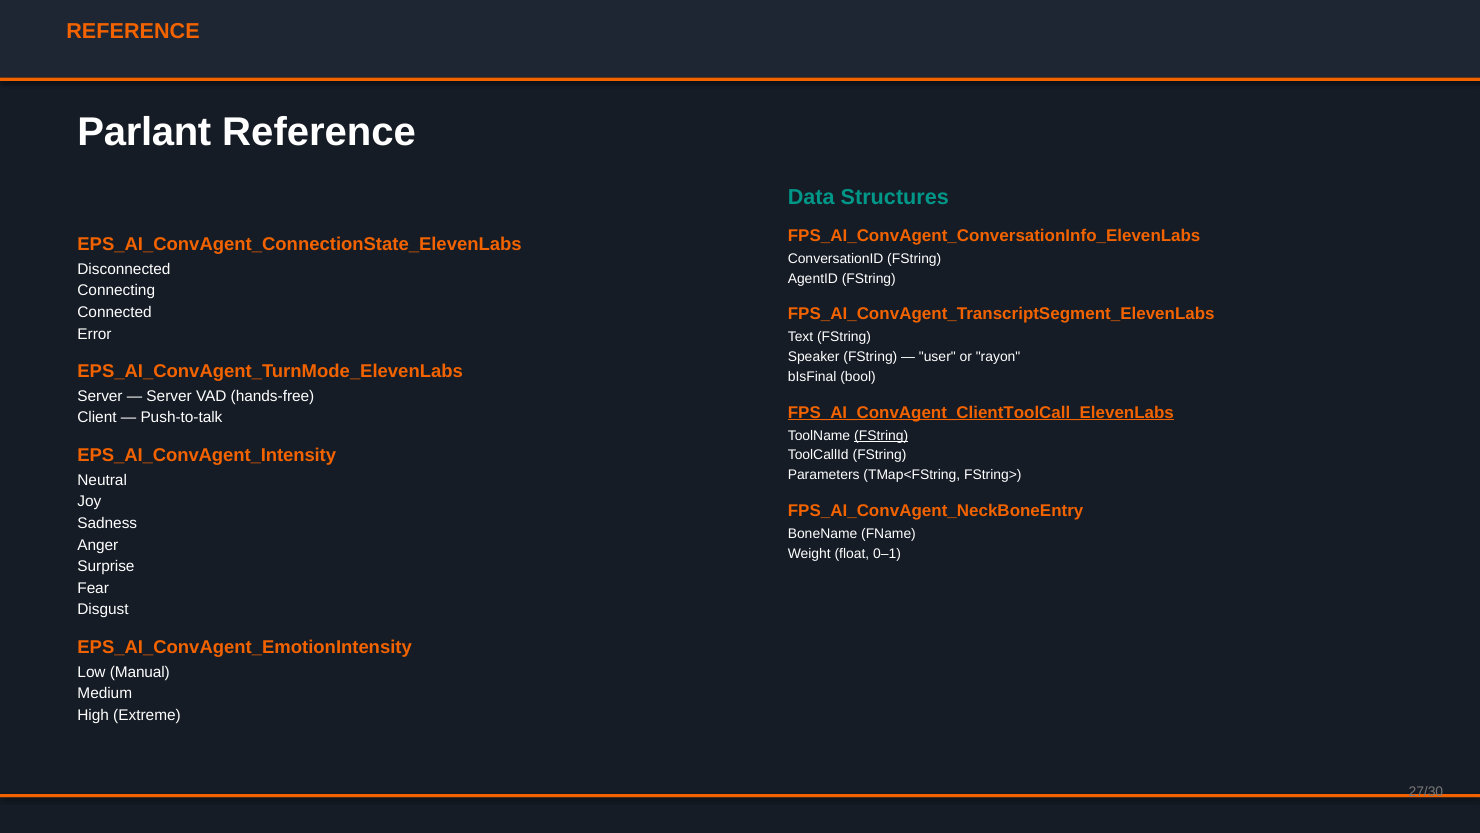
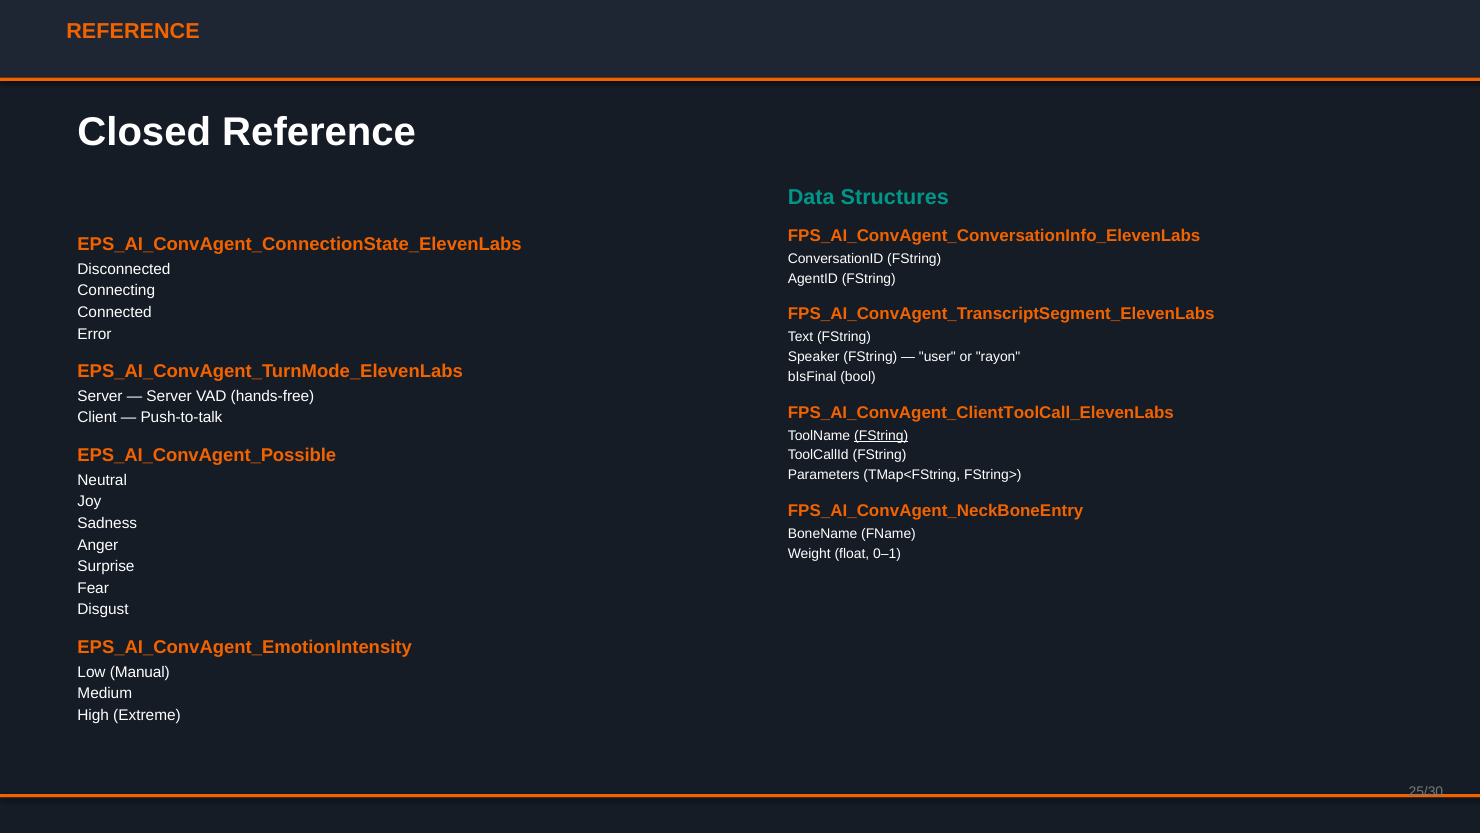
Parlant: Parlant -> Closed
FPS_AI_ConvAgent_ClientToolCall_ElevenLabs underline: present -> none
EPS_AI_ConvAgent_Intensity: EPS_AI_ConvAgent_Intensity -> EPS_AI_ConvAgent_Possible
27/30: 27/30 -> 25/30
